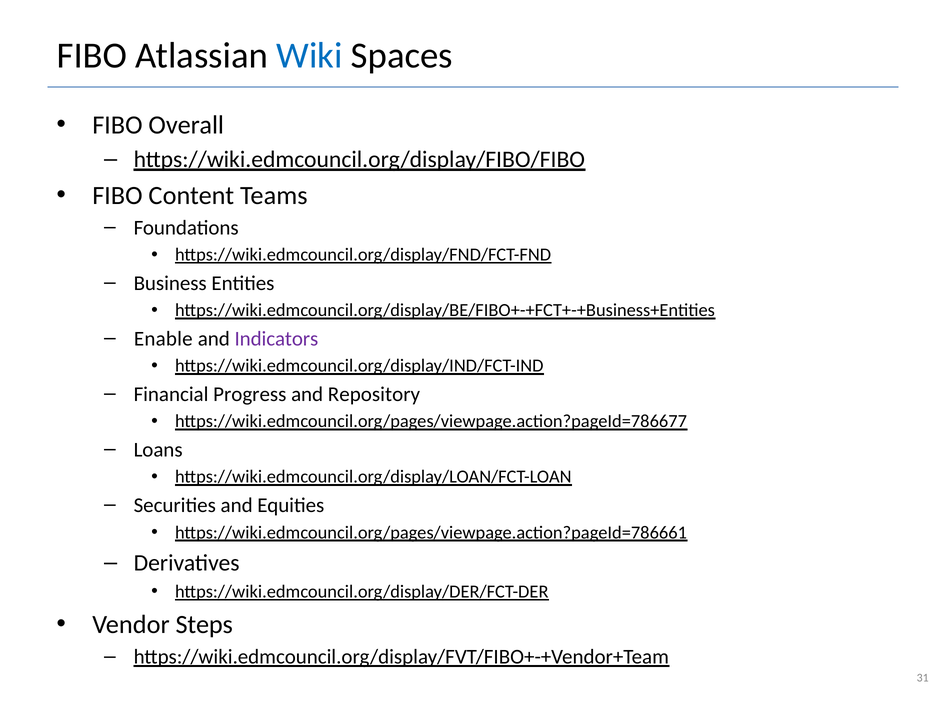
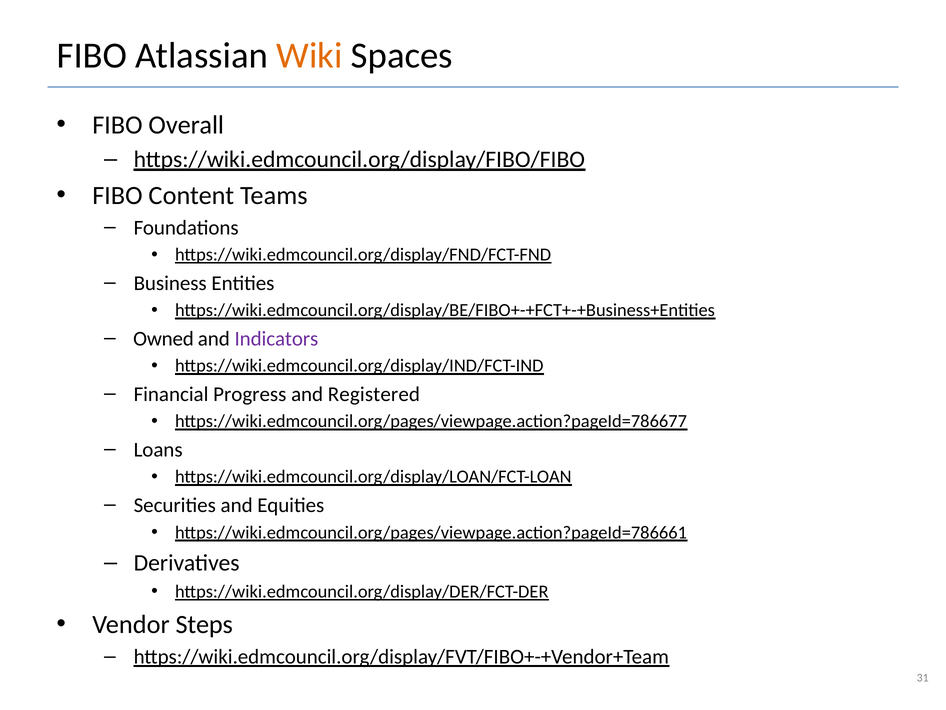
Wiki colour: blue -> orange
Enable: Enable -> Owned
Repository: Repository -> Registered
